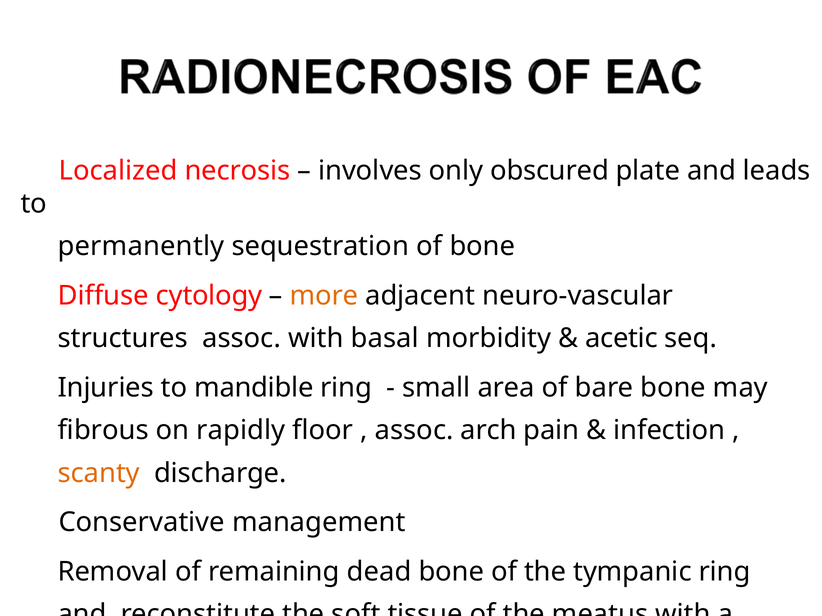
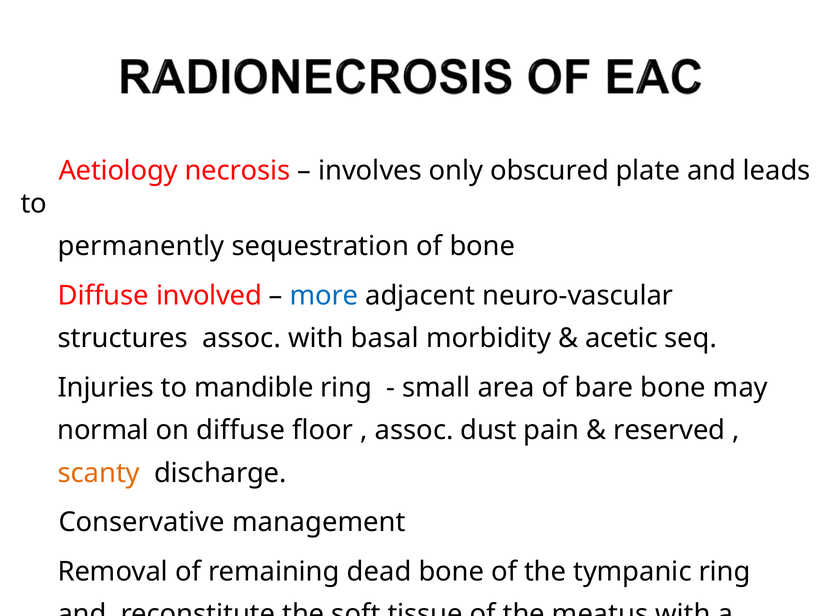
Localized: Localized -> Aetiology
cytology: cytology -> involved
more colour: orange -> blue
fibrous: fibrous -> normal
on rapidly: rapidly -> diffuse
arch: arch -> dust
infection: infection -> reserved
